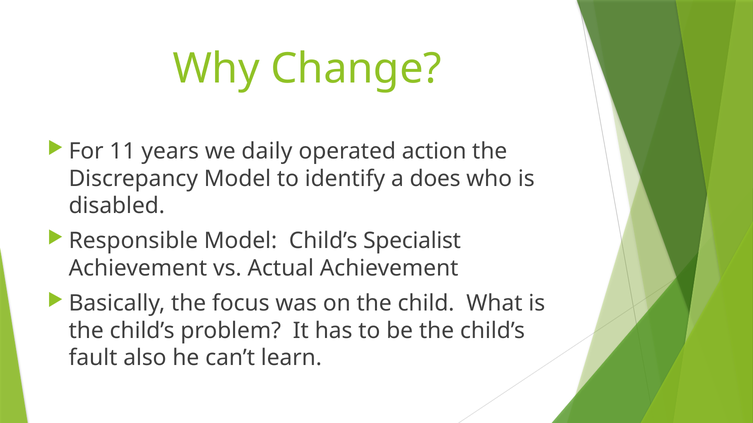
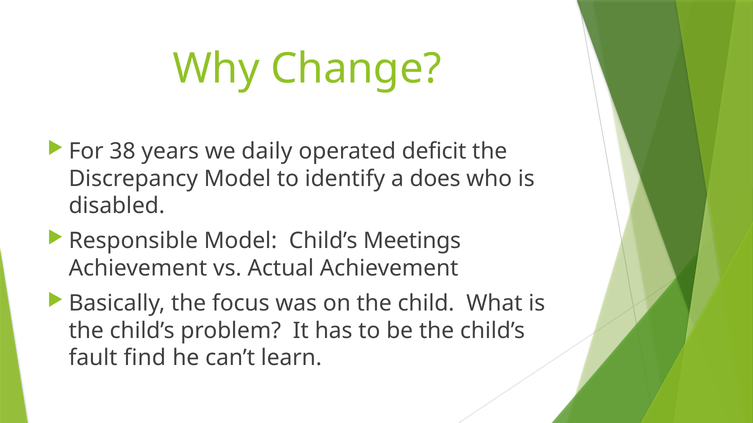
11: 11 -> 38
action: action -> deficit
Specialist: Specialist -> Meetings
also: also -> find
